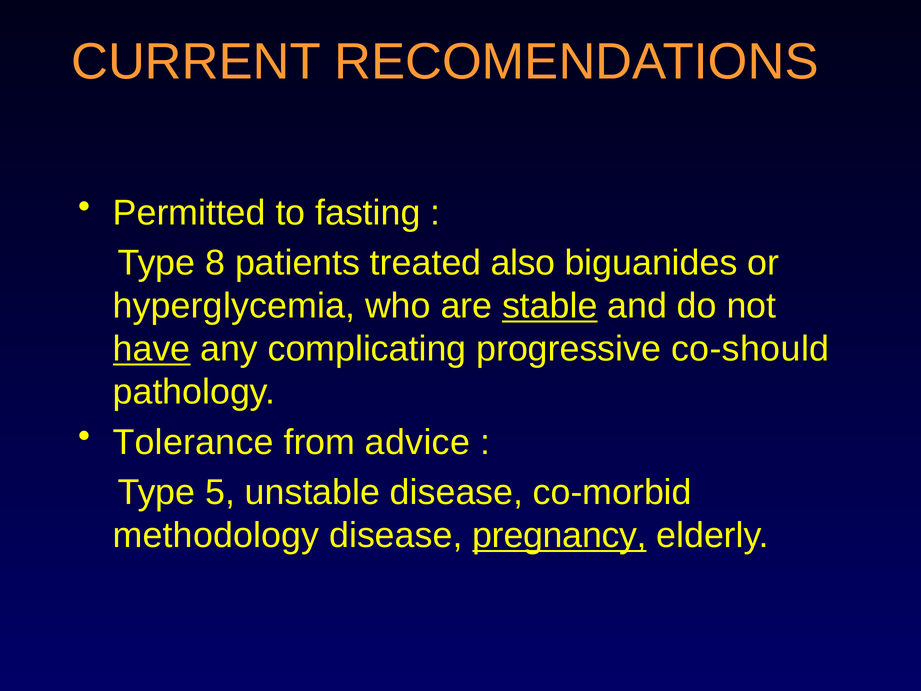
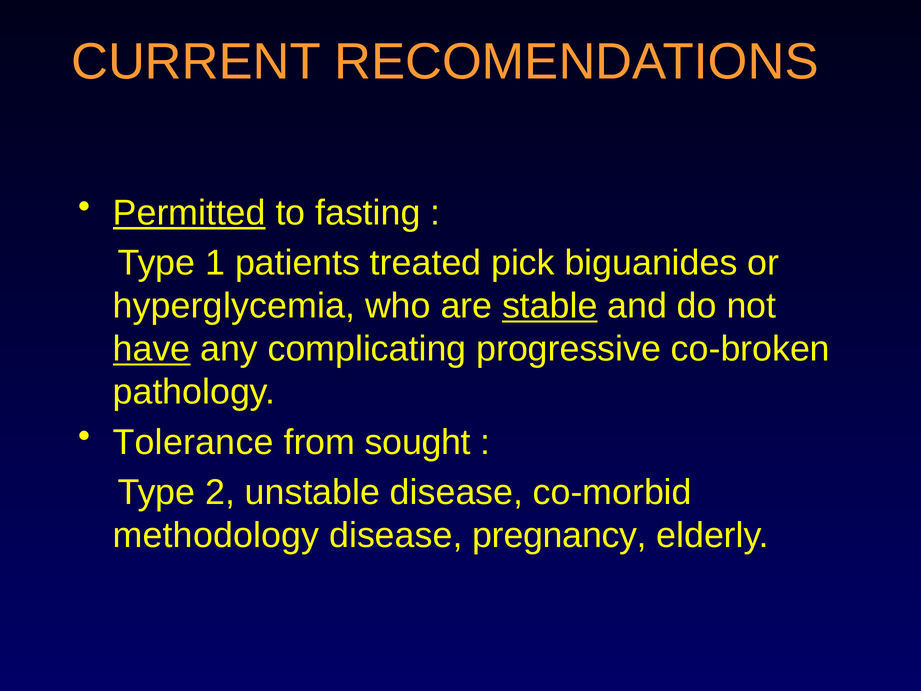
Permitted underline: none -> present
8: 8 -> 1
also: also -> pick
co-should: co-should -> co-broken
advice: advice -> sought
5: 5 -> 2
pregnancy underline: present -> none
